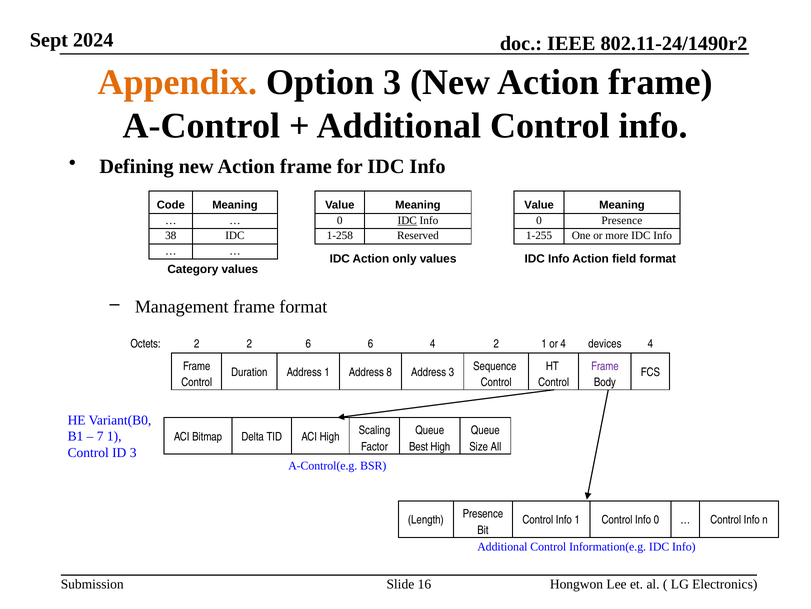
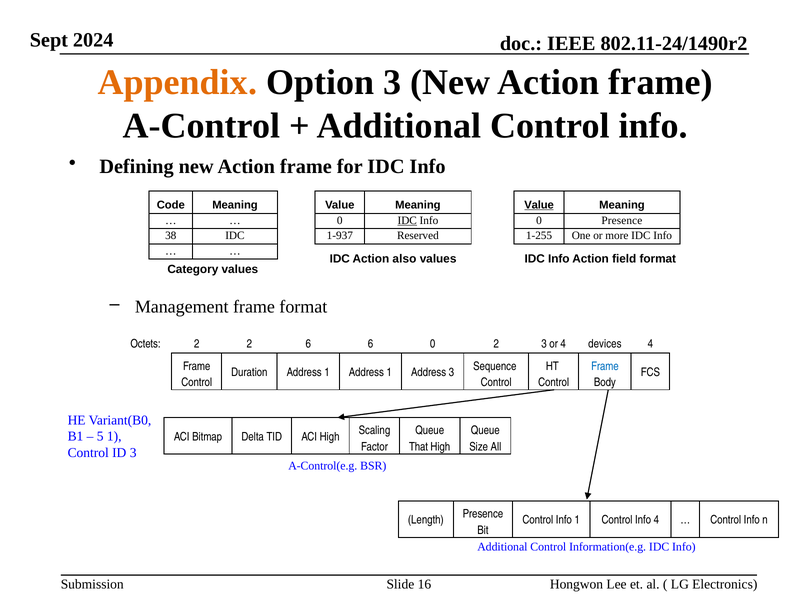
Value at (539, 205) underline: none -> present
1-258: 1-258 -> 1-937
only: only -> also
6 4: 4 -> 0
2 1: 1 -> 3
Frame at (605, 366) colour: purple -> blue
1 Address 8: 8 -> 1
7: 7 -> 5
Best: Best -> That
Info 0: 0 -> 4
